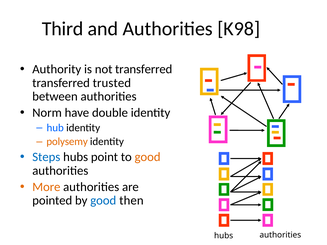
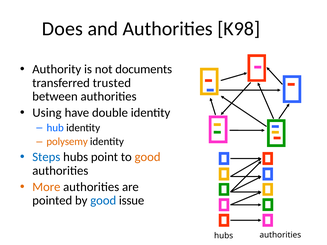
Third: Third -> Does
not transferred: transferred -> documents
Norm: Norm -> Using
then: then -> issue
